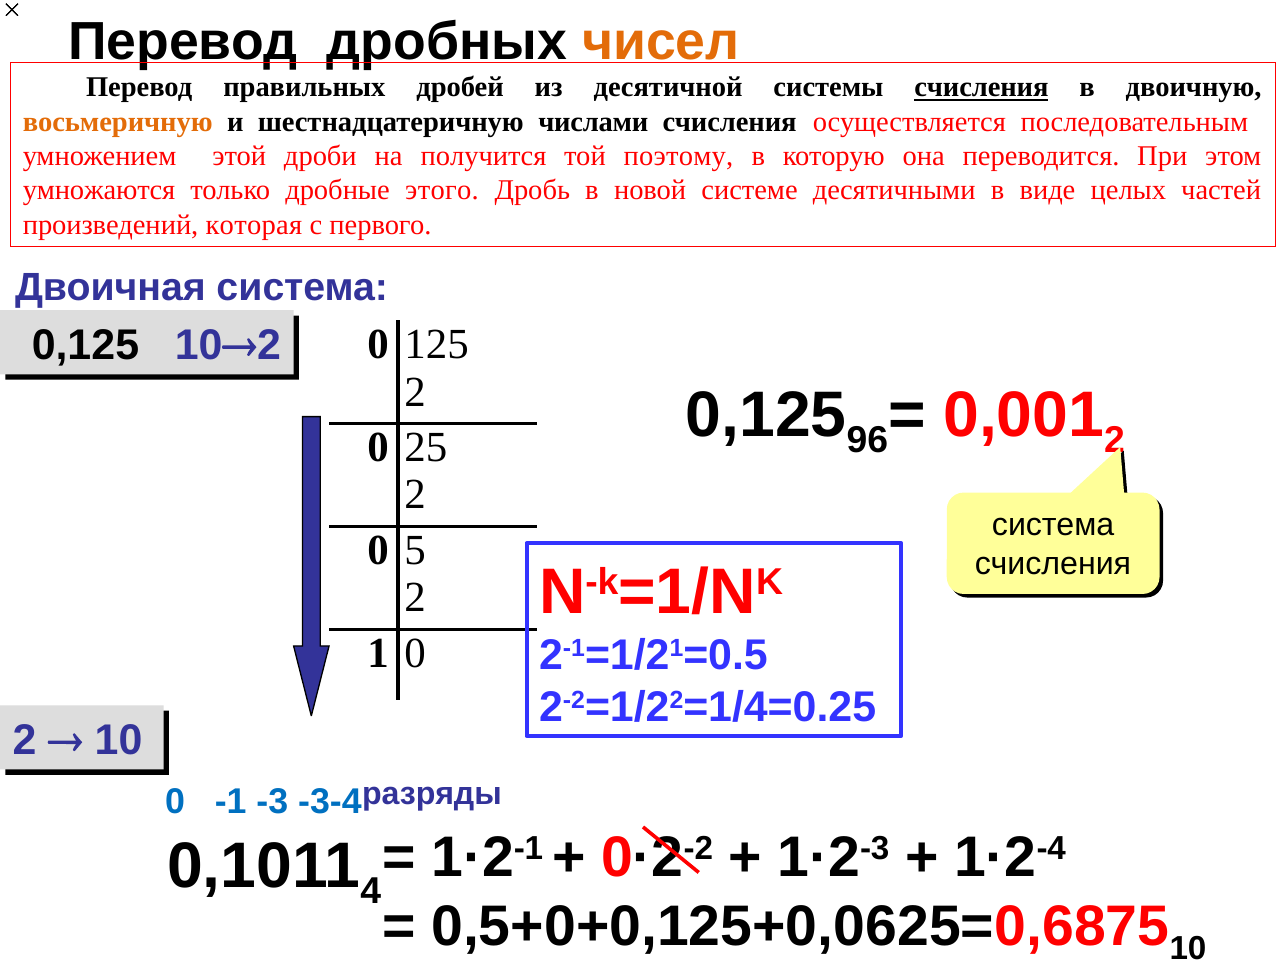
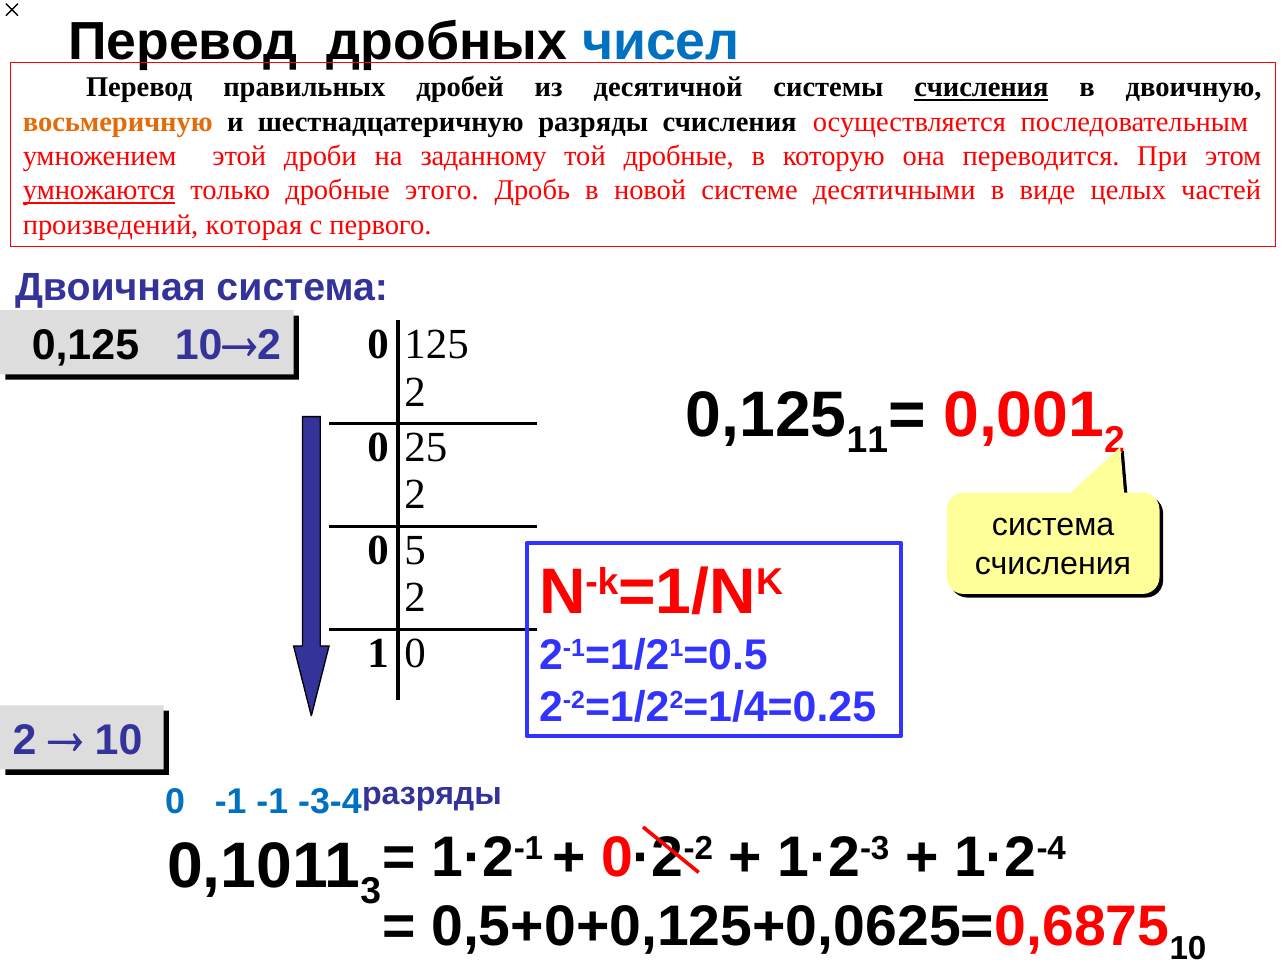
чисел colour: orange -> blue
шестнадцатеричную числами: числами -> разряды
получится: получится -> заданному
той поэтому: поэтому -> дробные
умножаются underline: none -> present
96: 96 -> 11
-1 -3: -3 -> -1
4: 4 -> 3
